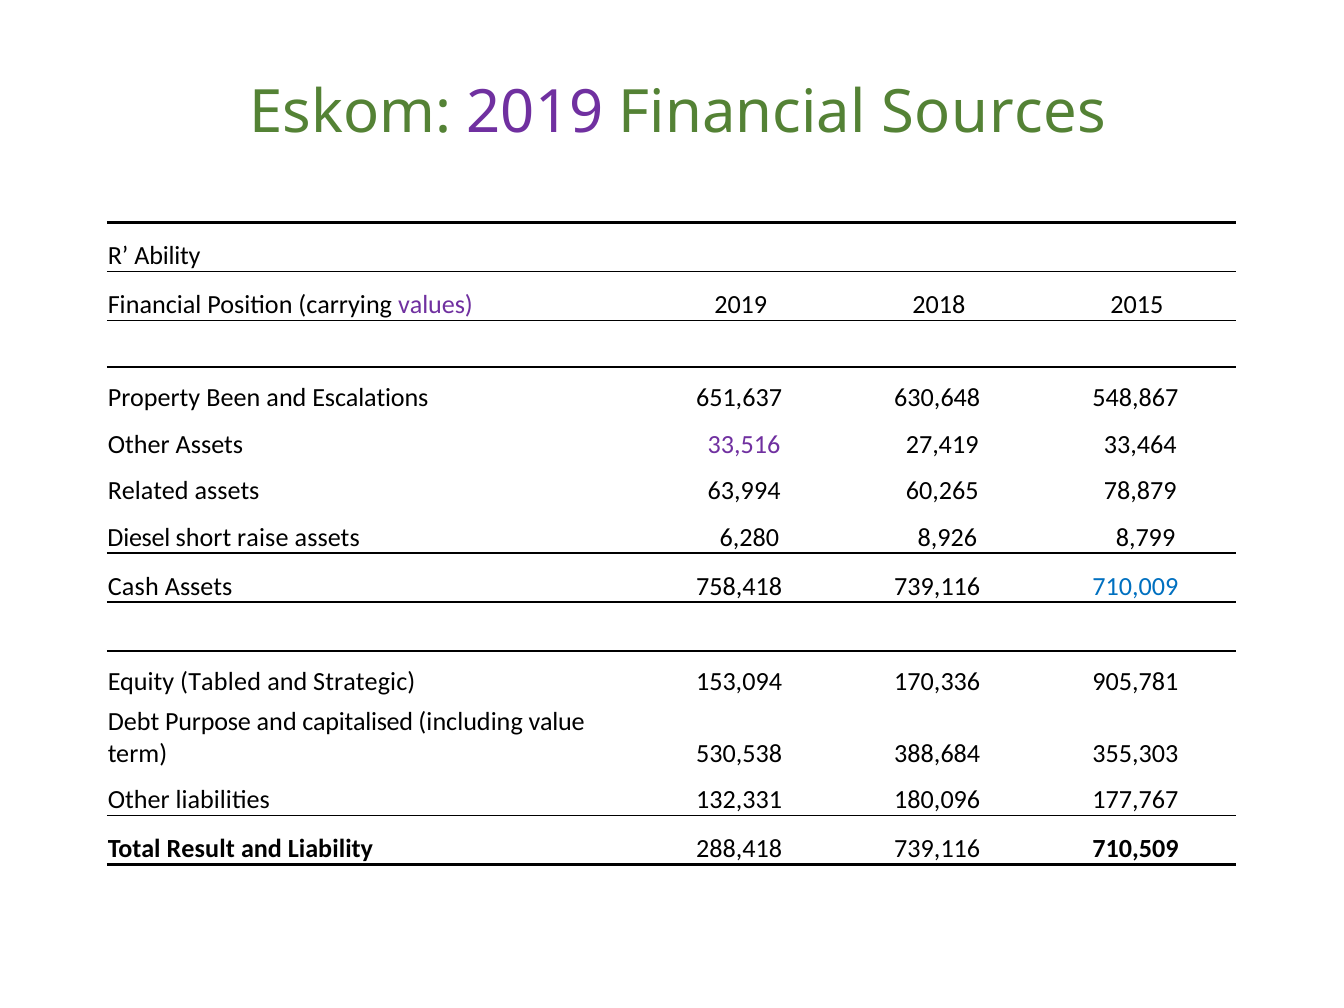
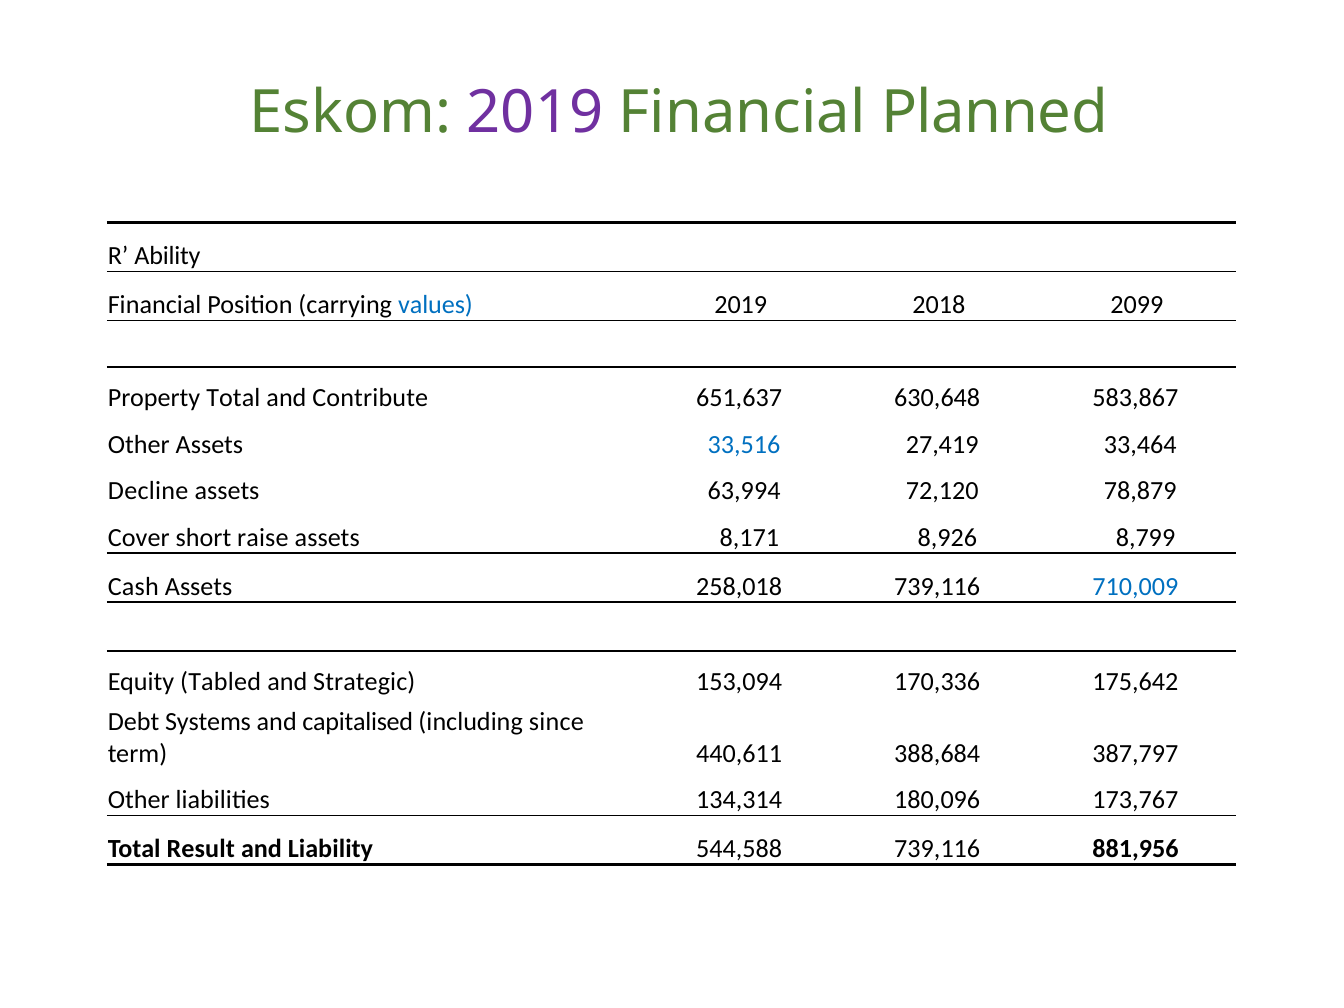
Sources: Sources -> Planned
values colour: purple -> blue
2015: 2015 -> 2099
Property Been: Been -> Total
Escalations: Escalations -> Contribute
548,867: 548,867 -> 583,867
33,516 colour: purple -> blue
Related: Related -> Decline
60,265: 60,265 -> 72,120
Diesel: Diesel -> Cover
6,280: 6,280 -> 8,171
758,418: 758,418 -> 258,018
905,781: 905,781 -> 175,642
Purpose: Purpose -> Systems
value: value -> since
530,538: 530,538 -> 440,611
355,303: 355,303 -> 387,797
132,331: 132,331 -> 134,314
177,767: 177,767 -> 173,767
288,418: 288,418 -> 544,588
710,509: 710,509 -> 881,956
